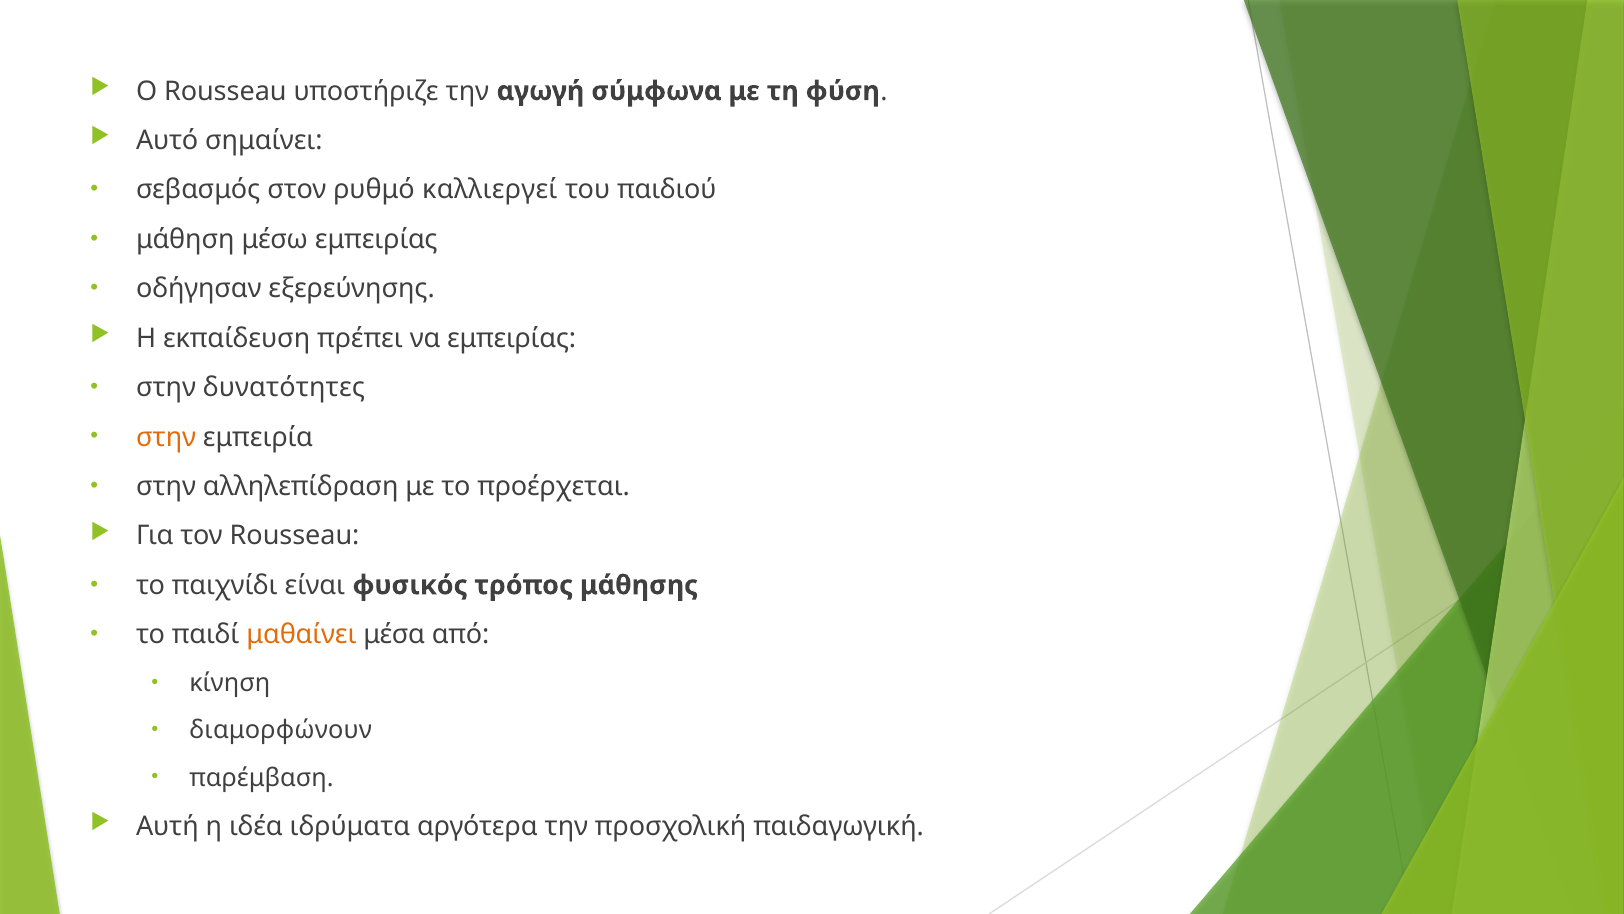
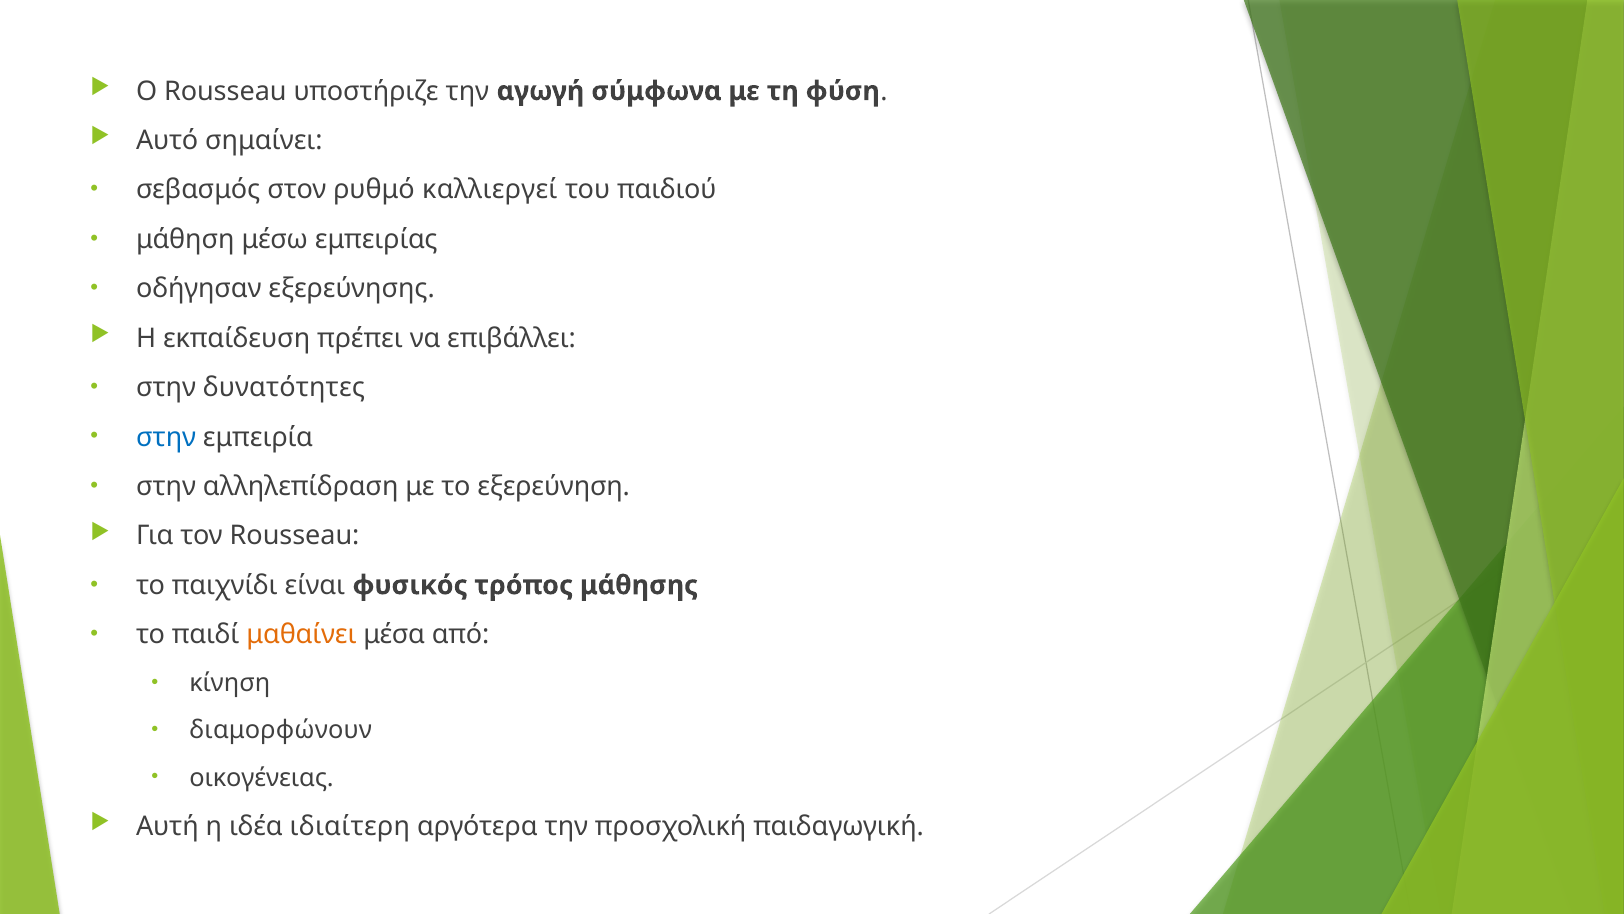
να εμπειρίας: εμπειρίας -> επιβάλλει
στην at (166, 437) colour: orange -> blue
προέρχεται: προέρχεται -> εξερεύνηση
παρέμβαση: παρέμβαση -> οικογένειας
ιδρύματα: ιδρύματα -> ιδιαίτερη
